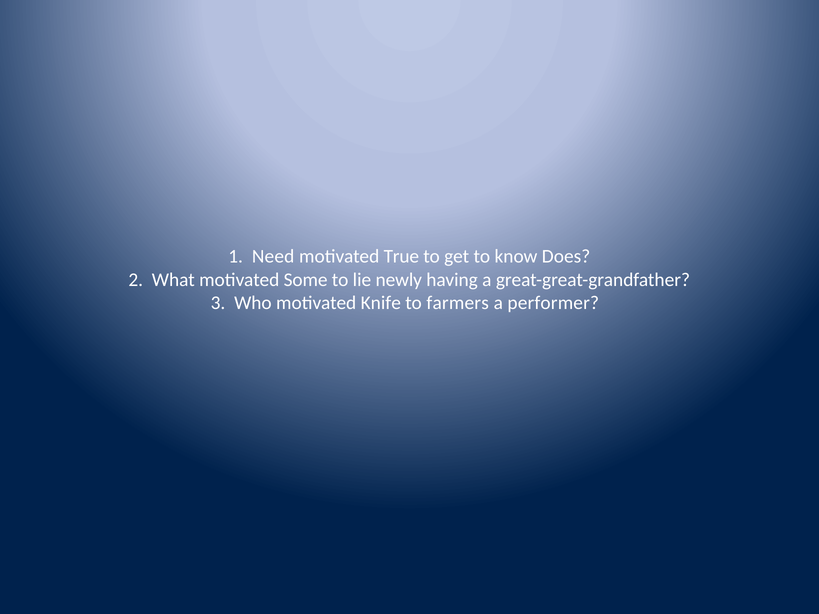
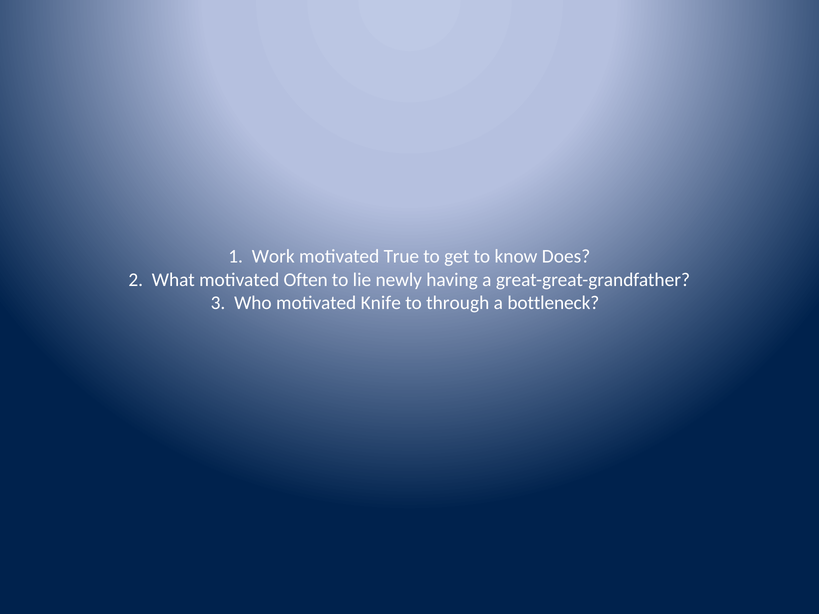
Need: Need -> Work
Some: Some -> Often
farmers: farmers -> through
performer: performer -> bottleneck
